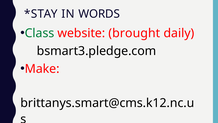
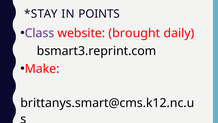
WORDS: WORDS -> POINTS
Class colour: green -> purple
bsmart3.pledge.com: bsmart3.pledge.com -> bsmart3.reprint.com
